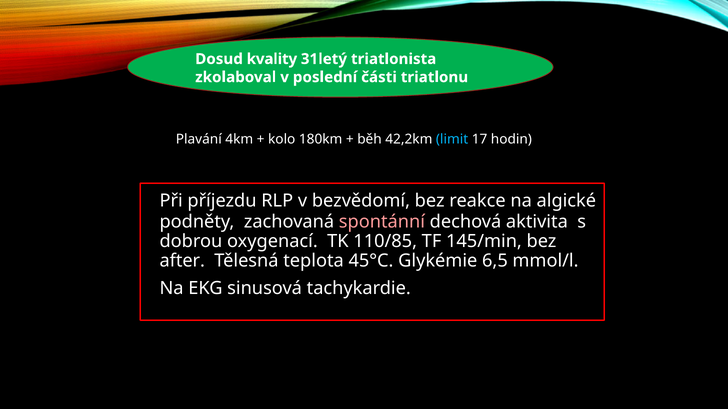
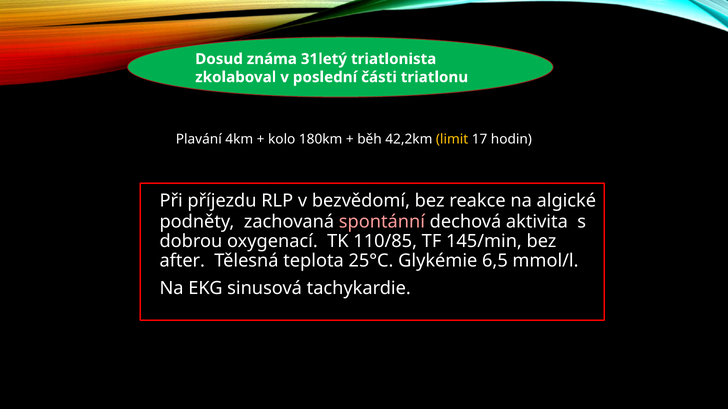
kvality: kvality -> známa
limit colour: light blue -> yellow
45°C: 45°C -> 25°C
